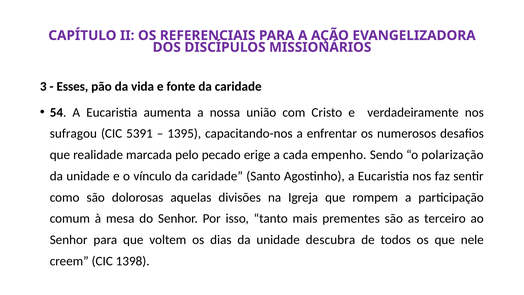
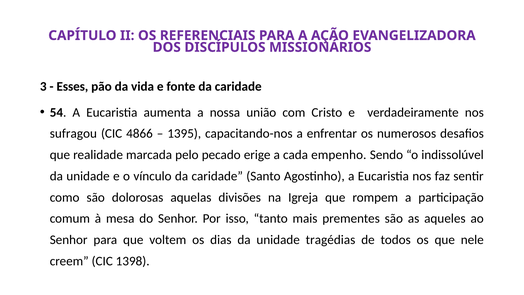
5391: 5391 -> 4866
polarização: polarização -> indissolúvel
terceiro: terceiro -> aqueles
descubra: descubra -> tragédias
